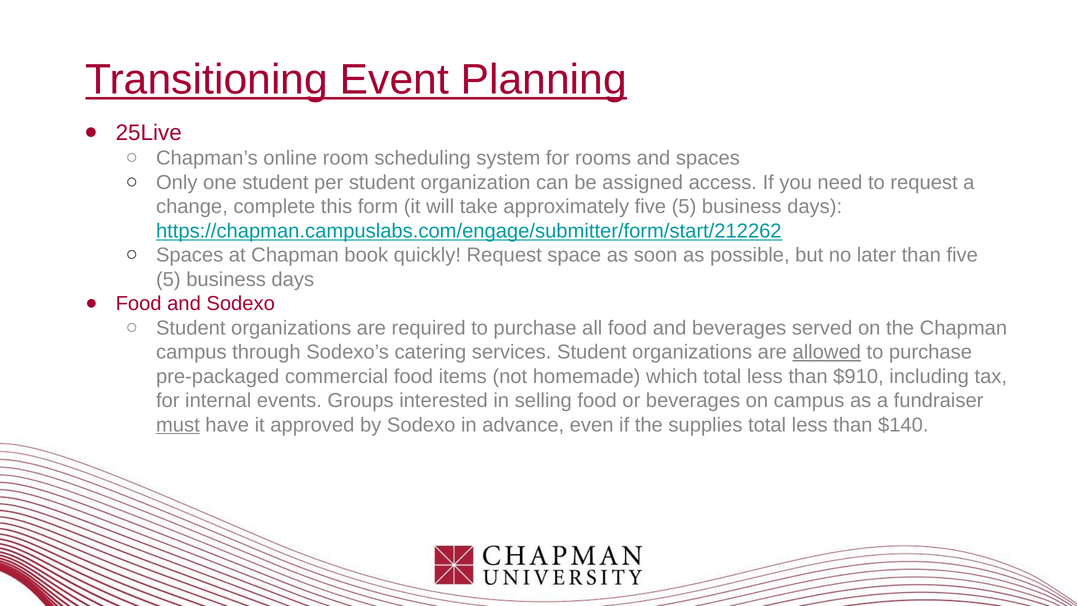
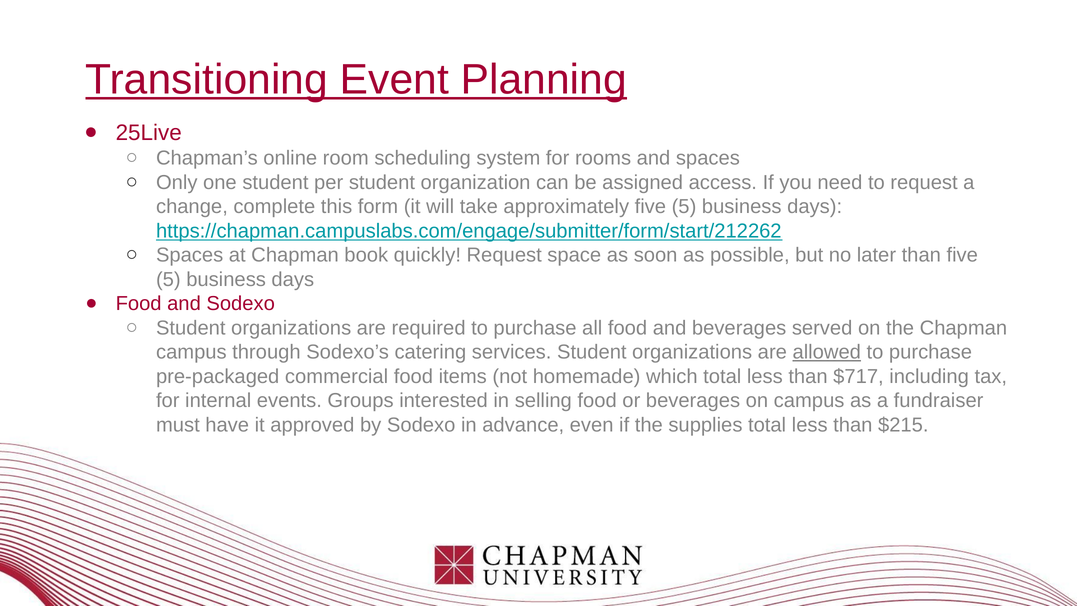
$910: $910 -> $717
must underline: present -> none
$140: $140 -> $215
